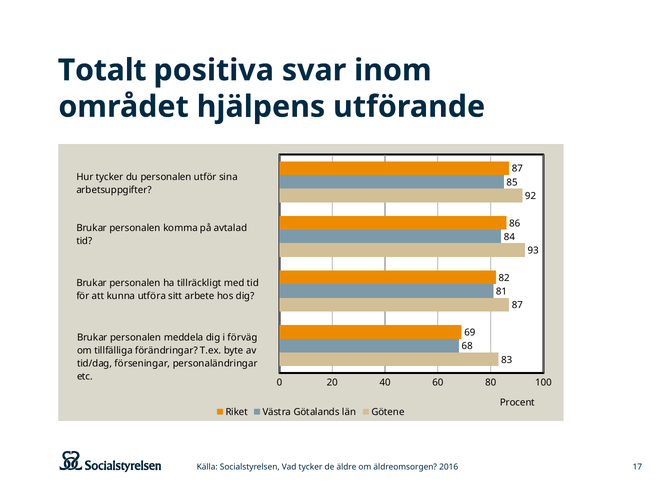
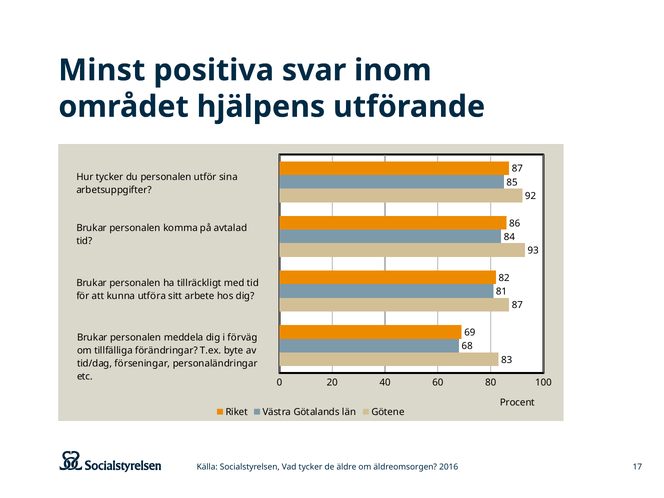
Totalt: Totalt -> Minst
